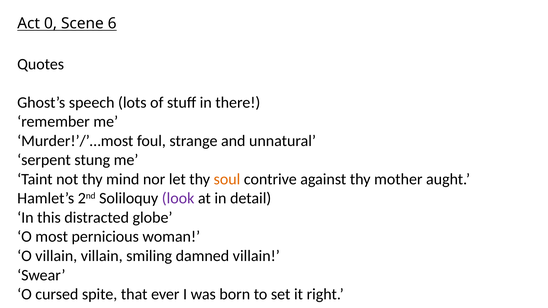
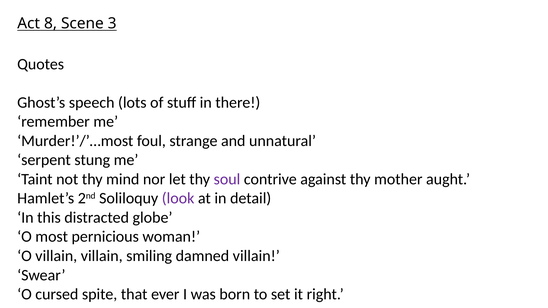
0: 0 -> 8
6: 6 -> 3
soul colour: orange -> purple
